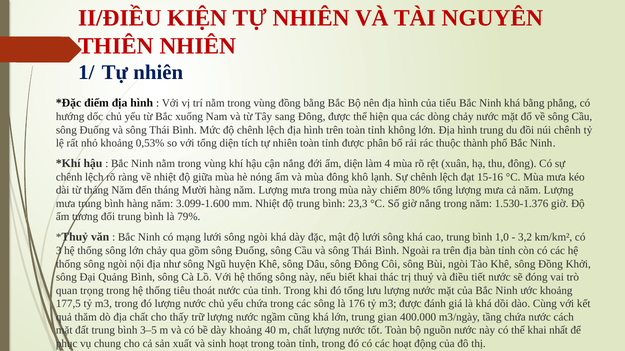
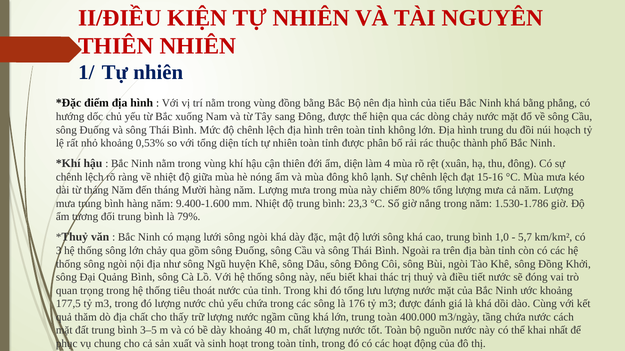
núi chênh: chênh -> hoạch
cận nắng: nắng -> thiên
3.099-1.600: 3.099-1.600 -> 9.400-1.600
1.530-1.376: 1.530-1.376 -> 1.530-1.786
3,2: 3,2 -> 5,7
trung gian: gian -> toàn
